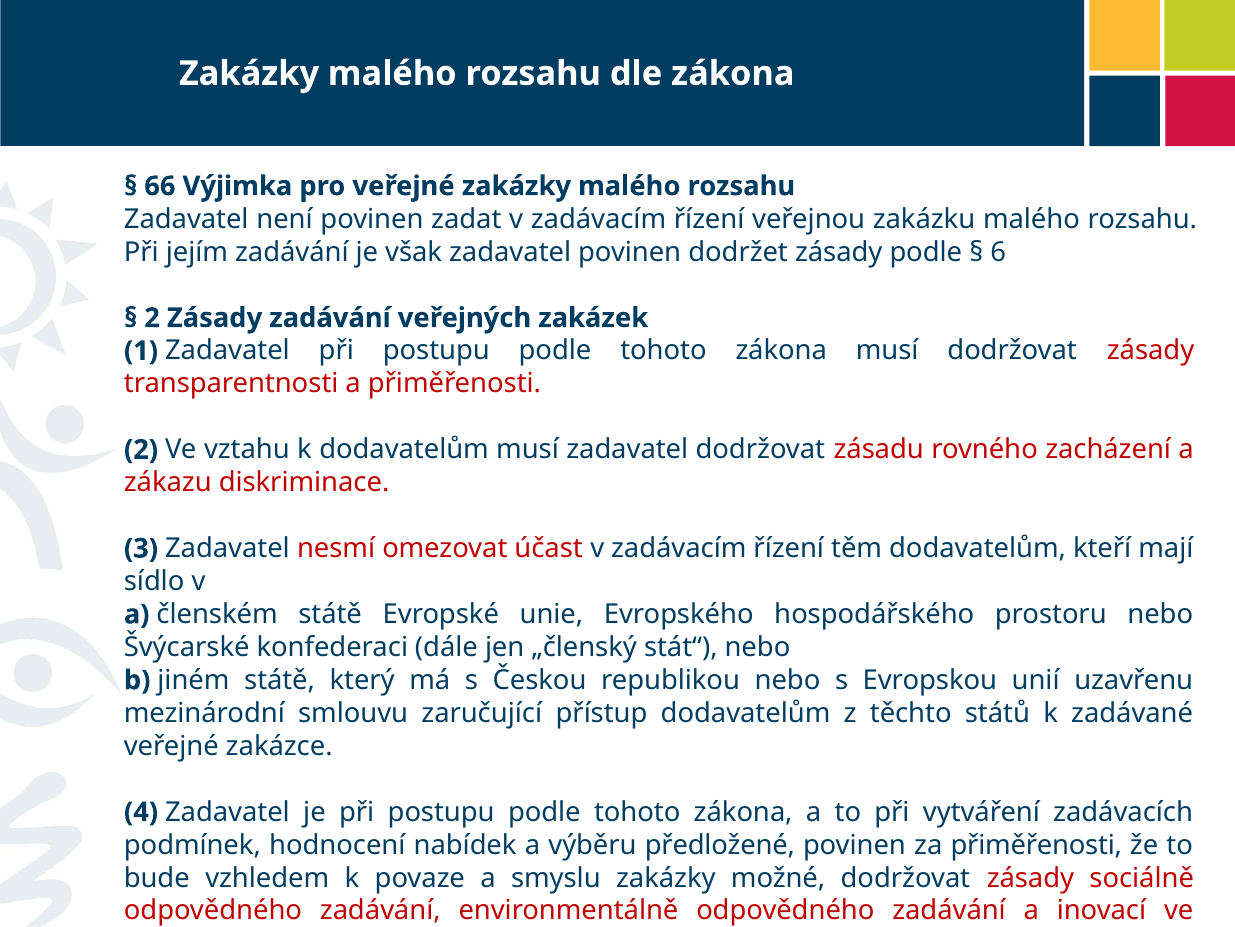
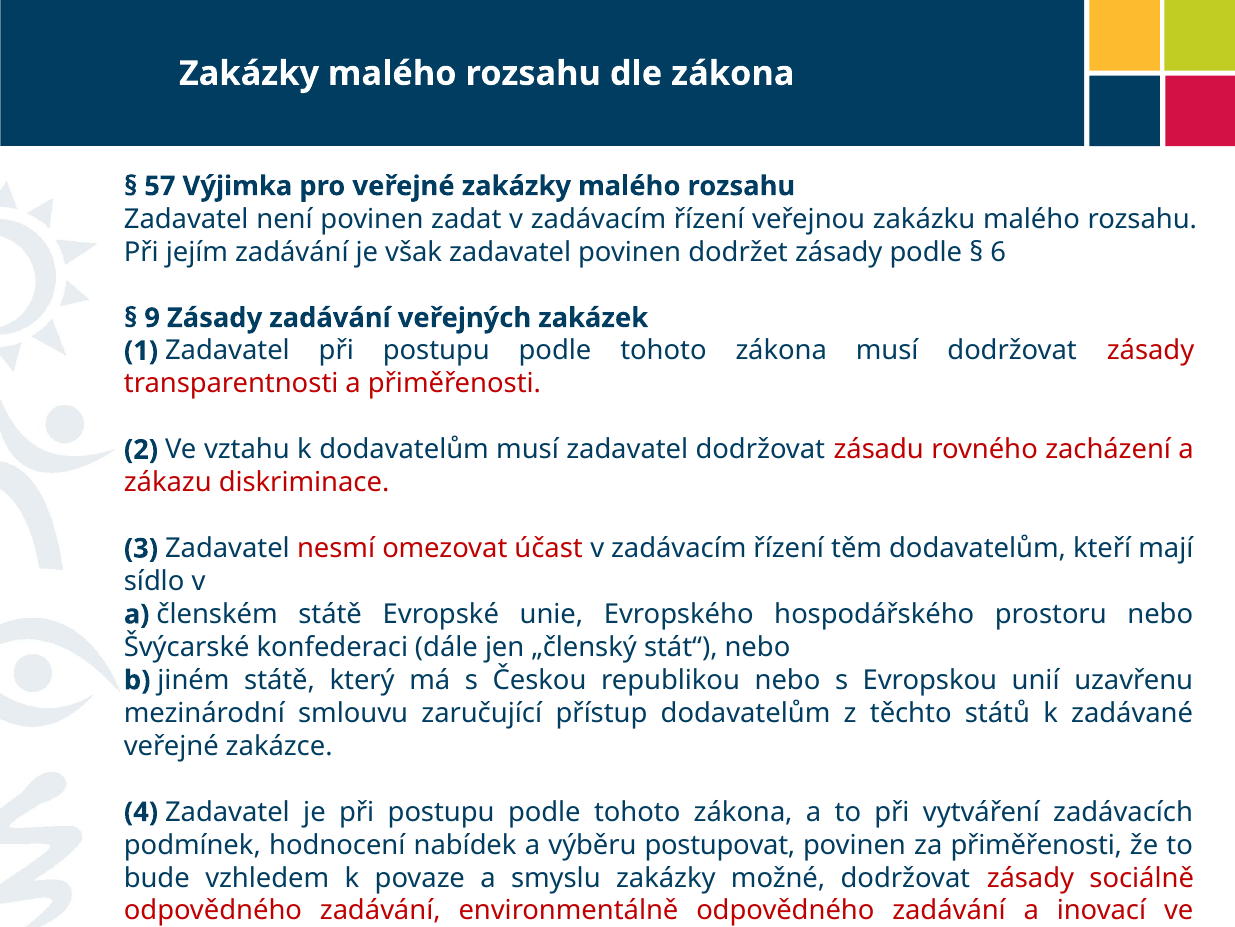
66: 66 -> 57
2 at (152, 318): 2 -> 9
předložené: předložené -> postupovat
